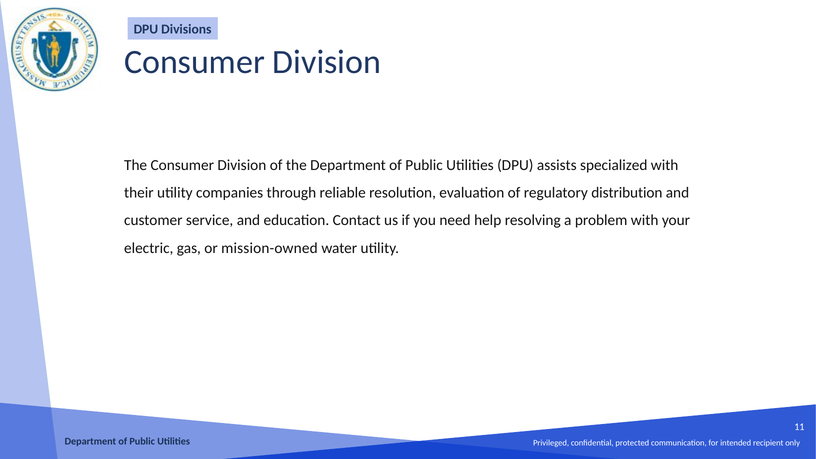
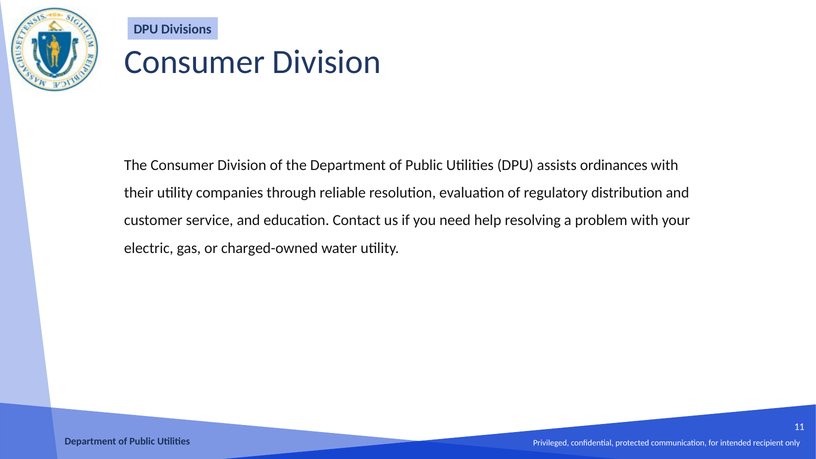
specialized: specialized -> ordinances
mission-owned: mission-owned -> charged-owned
